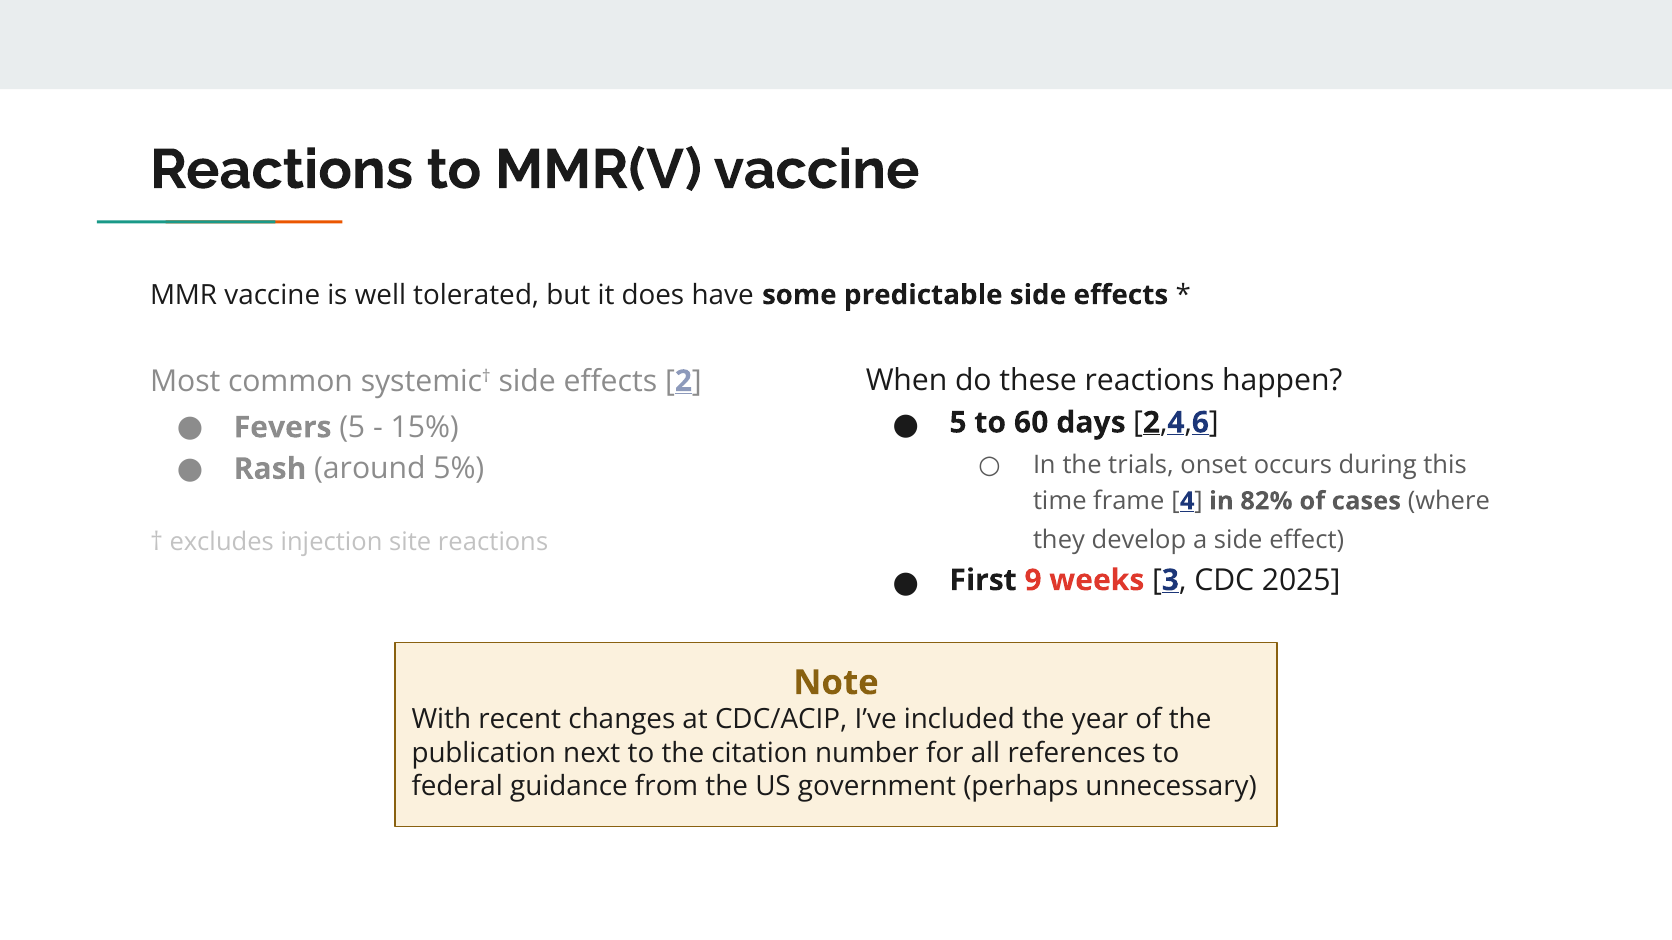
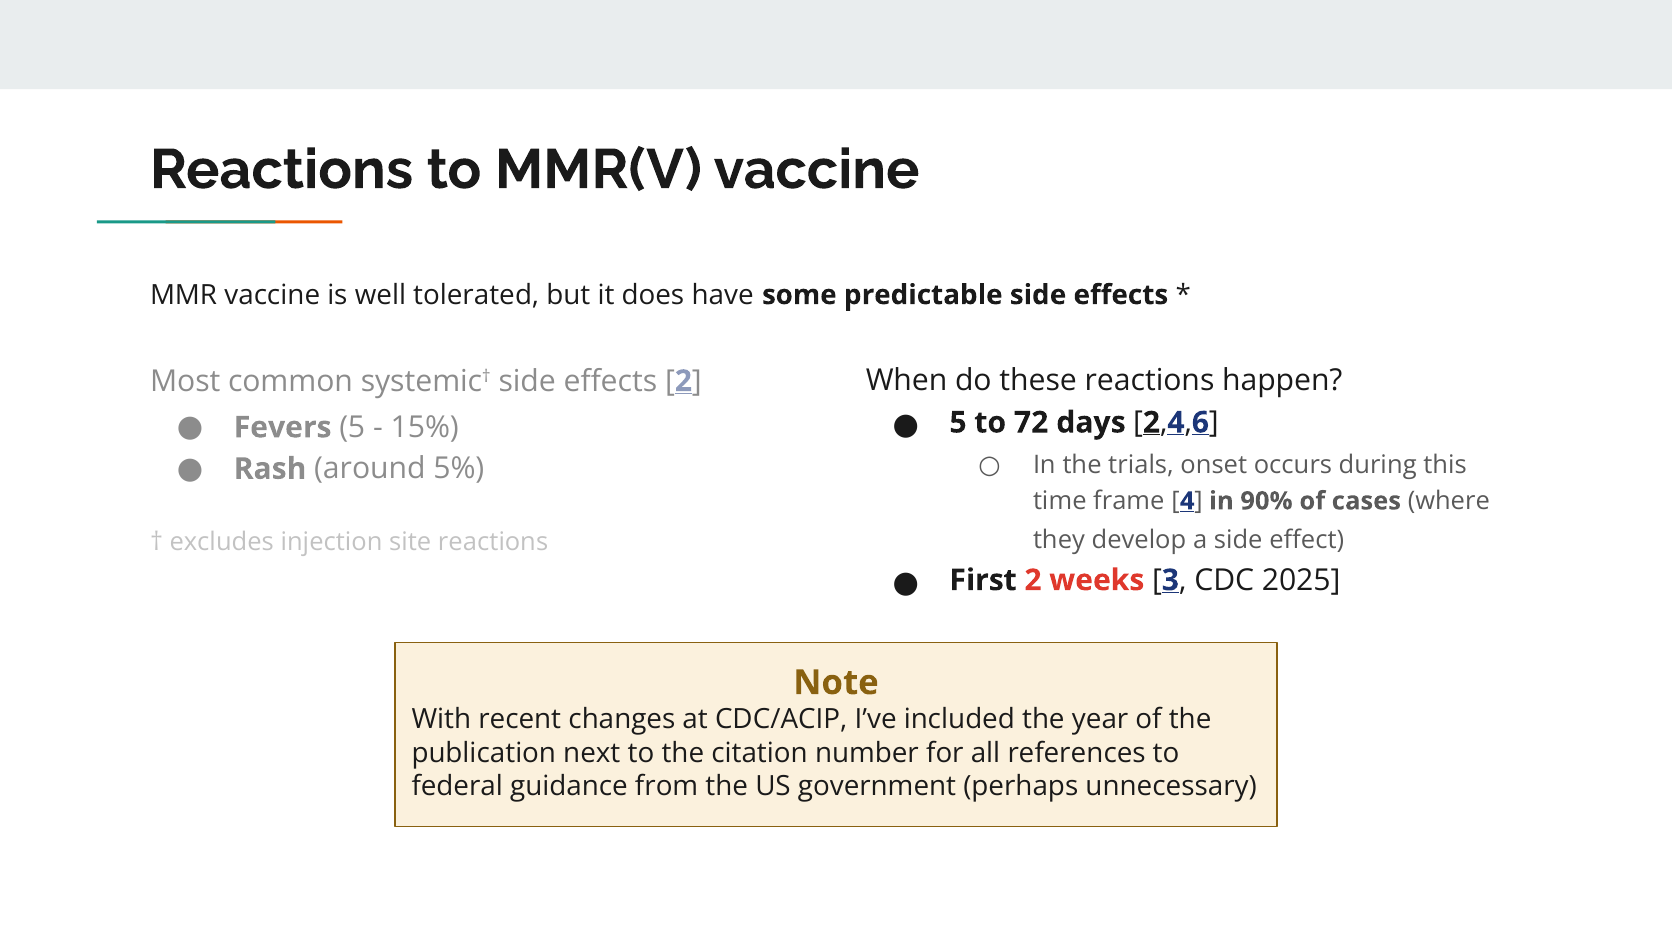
60: 60 -> 72
82%: 82% -> 90%
First 9: 9 -> 2
